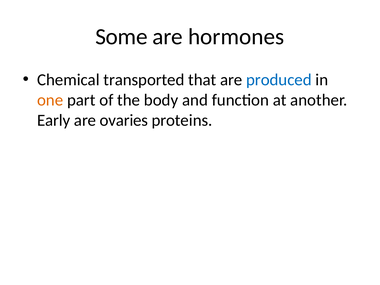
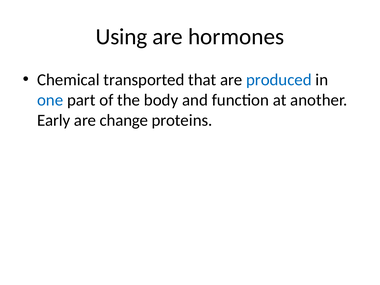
Some: Some -> Using
one colour: orange -> blue
ovaries: ovaries -> change
